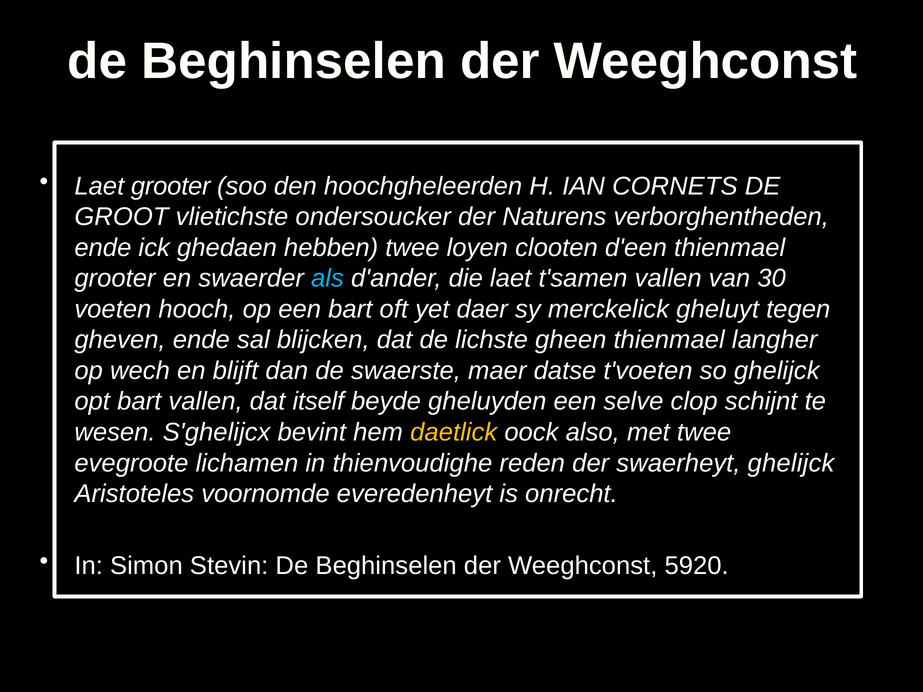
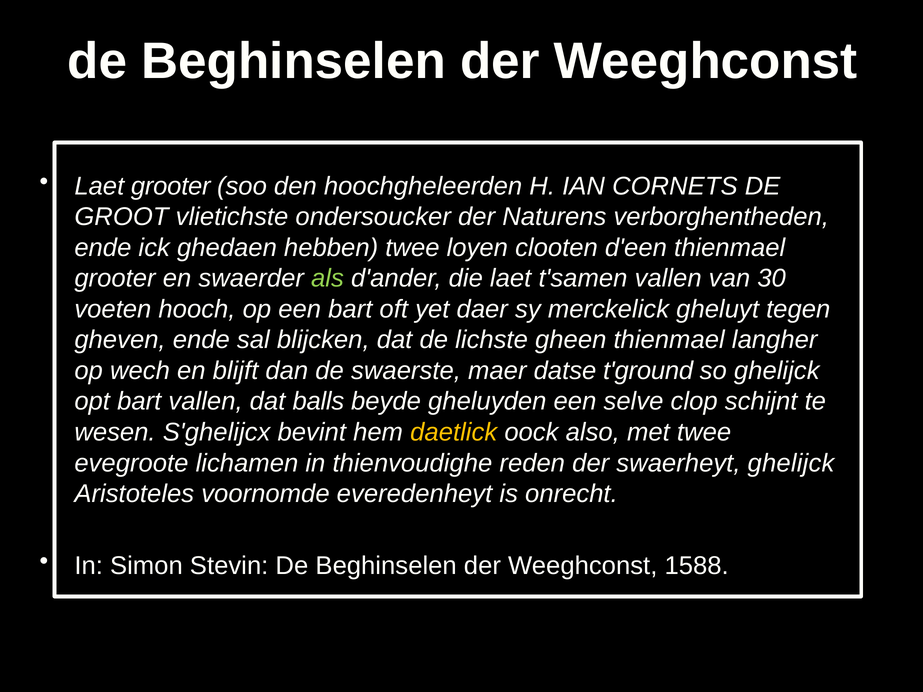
als colour: light blue -> light green
t'voeten: t'voeten -> t'ground
itself: itself -> balls
5920: 5920 -> 1588
